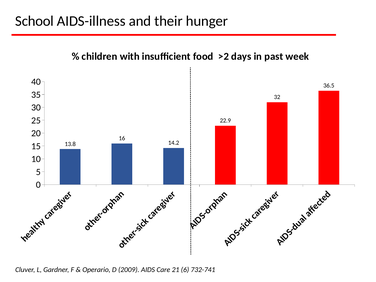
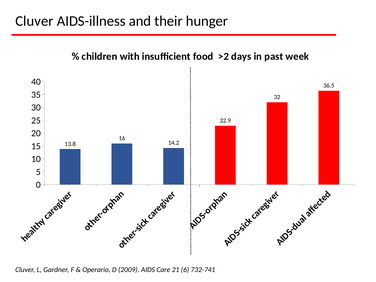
School at (35, 21): School -> Cluver
